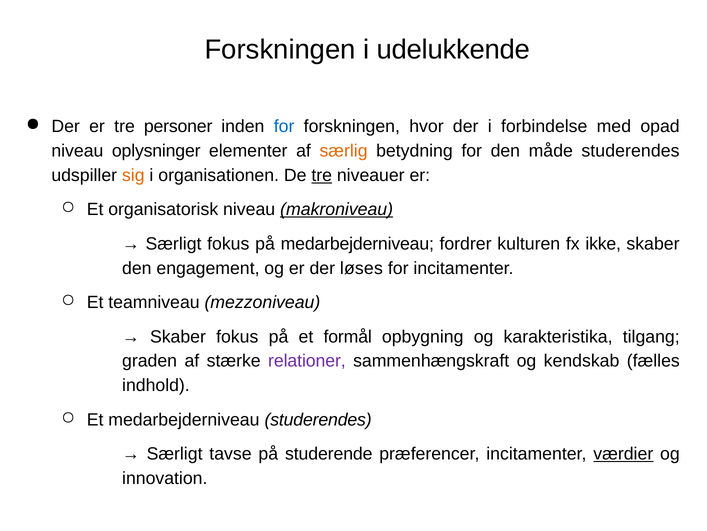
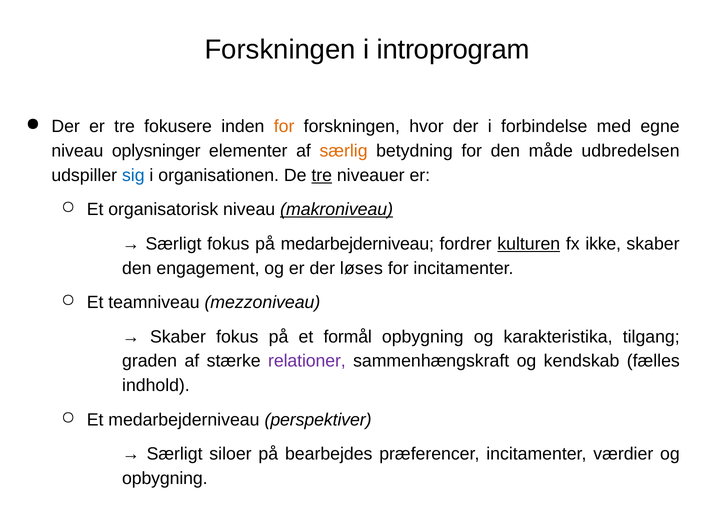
udelukkende: udelukkende -> introprogram
personer: personer -> fokusere
for at (284, 126) colour: blue -> orange
opad: opad -> egne
måde studerendes: studerendes -> udbredelsen
sig colour: orange -> blue
kulturen underline: none -> present
medarbejderniveau studerendes: studerendes -> perspektiver
tavse: tavse -> siloer
studerende: studerende -> bearbejdes
værdier underline: present -> none
innovation at (165, 478): innovation -> opbygning
